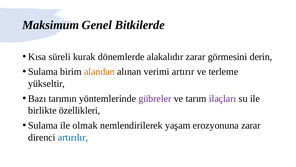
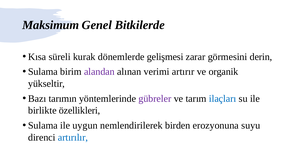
alakalıdır: alakalıdır -> gelişmesi
alandan colour: orange -> purple
terleme: terleme -> organik
ilaçları colour: purple -> blue
olmak: olmak -> uygun
yaşam: yaşam -> birden
erozyonuna zarar: zarar -> suyu
